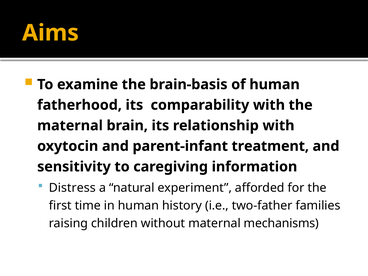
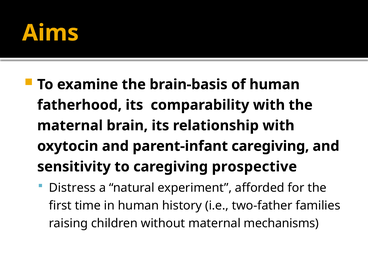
parent-infant treatment: treatment -> caregiving
information: information -> prospective
